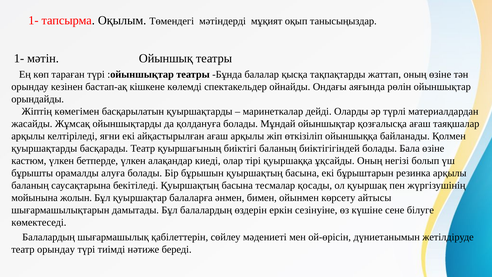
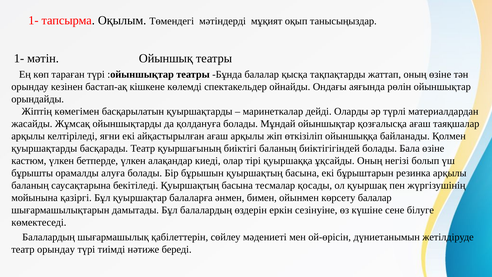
жолын: жолын -> қазіргі
көрсету айтысы: айтысы -> балалар
